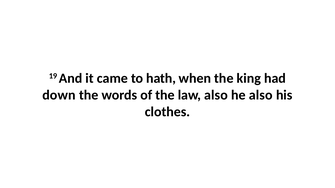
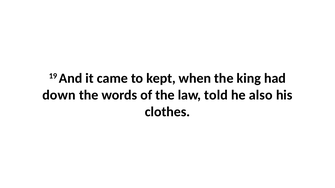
hath: hath -> kept
law also: also -> told
